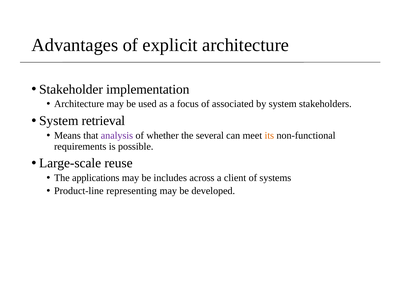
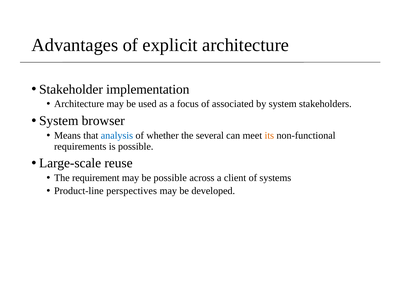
retrieval: retrieval -> browser
analysis colour: purple -> blue
applications: applications -> requirement
be includes: includes -> possible
representing: representing -> perspectives
